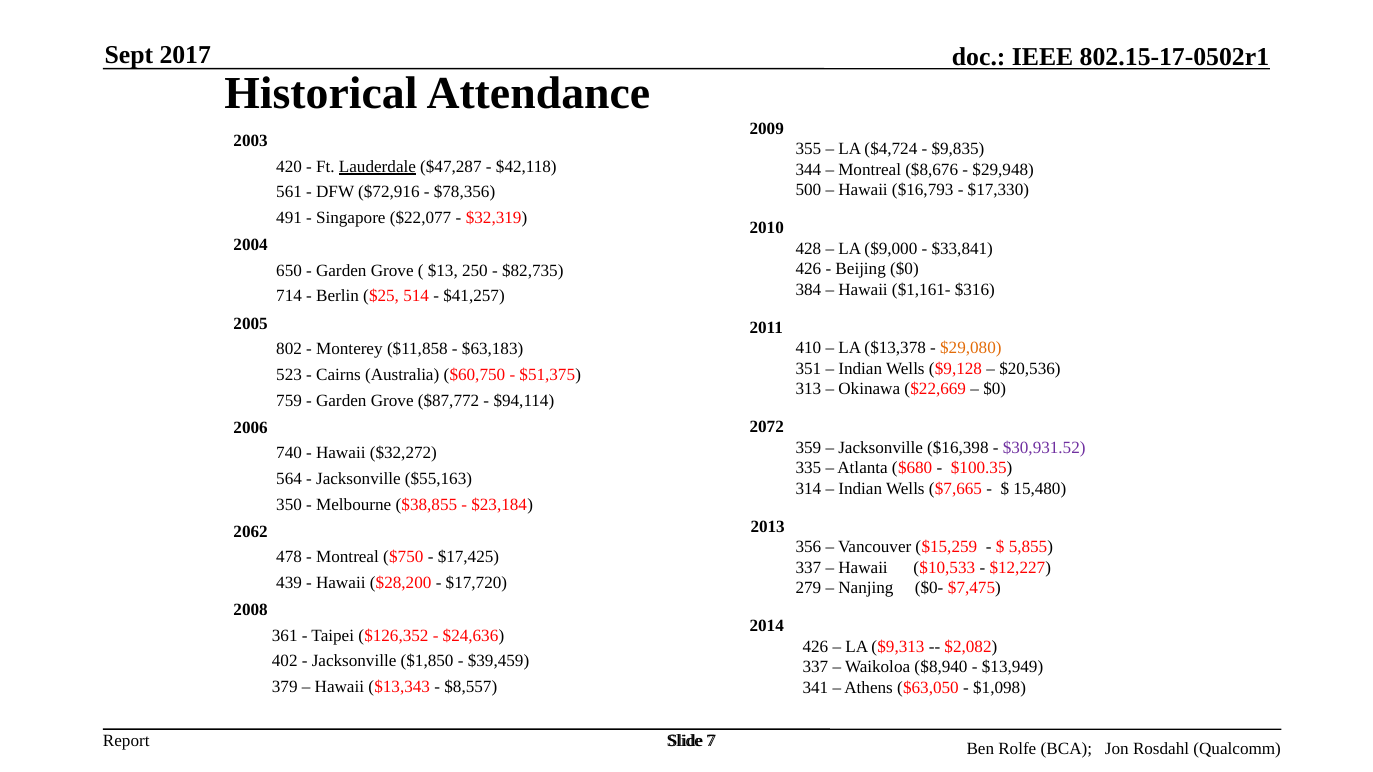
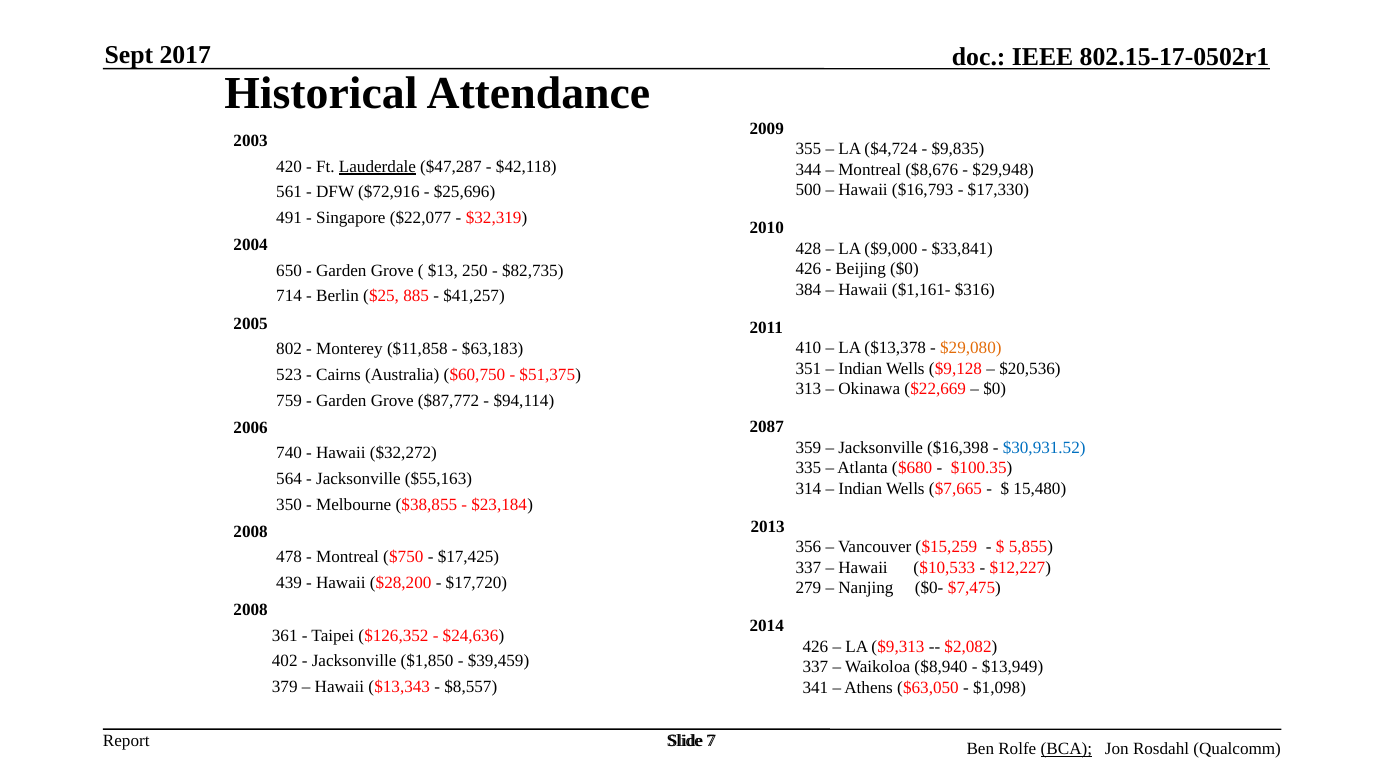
$78,356: $78,356 -> $25,696
514: 514 -> 885
2072: 2072 -> 2087
$30,931.52 colour: purple -> blue
2062 at (251, 532): 2062 -> 2008
BCA underline: none -> present
